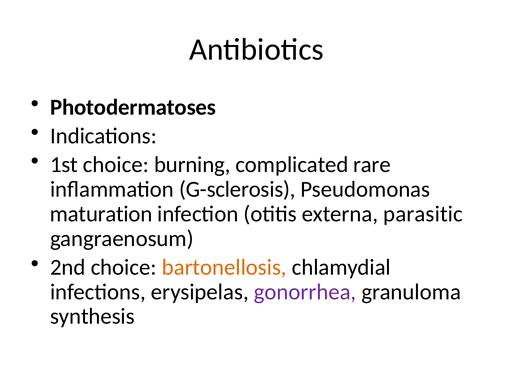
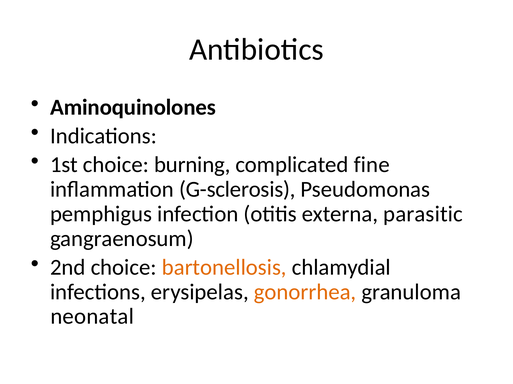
Photodermatoses: Photodermatoses -> Aminoquinolones
rare: rare -> fine
maturation: maturation -> pemphigus
gonorrhea colour: purple -> orange
synthesis: synthesis -> neonatal
